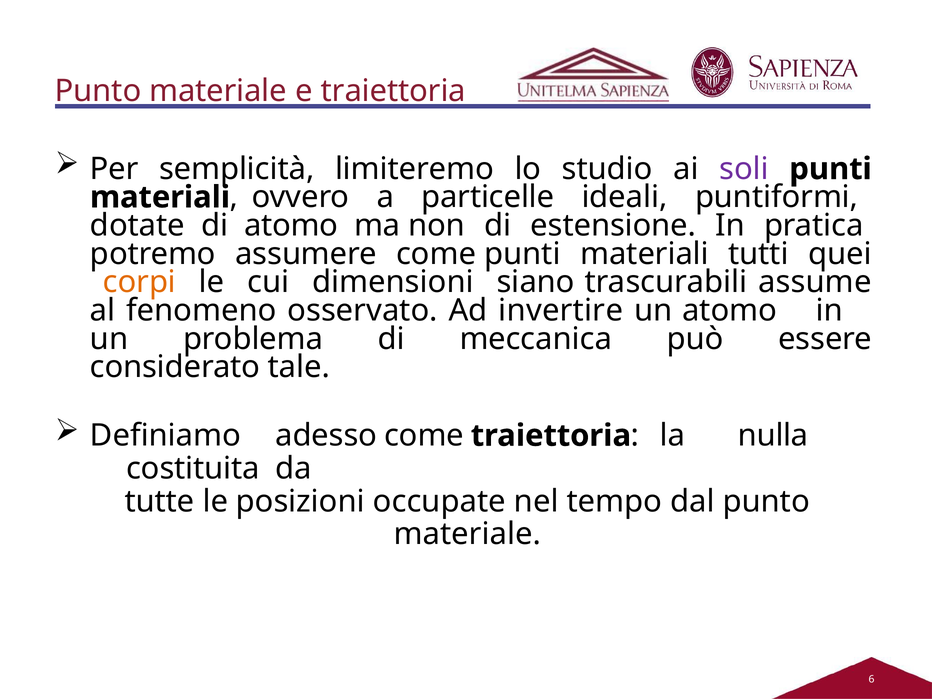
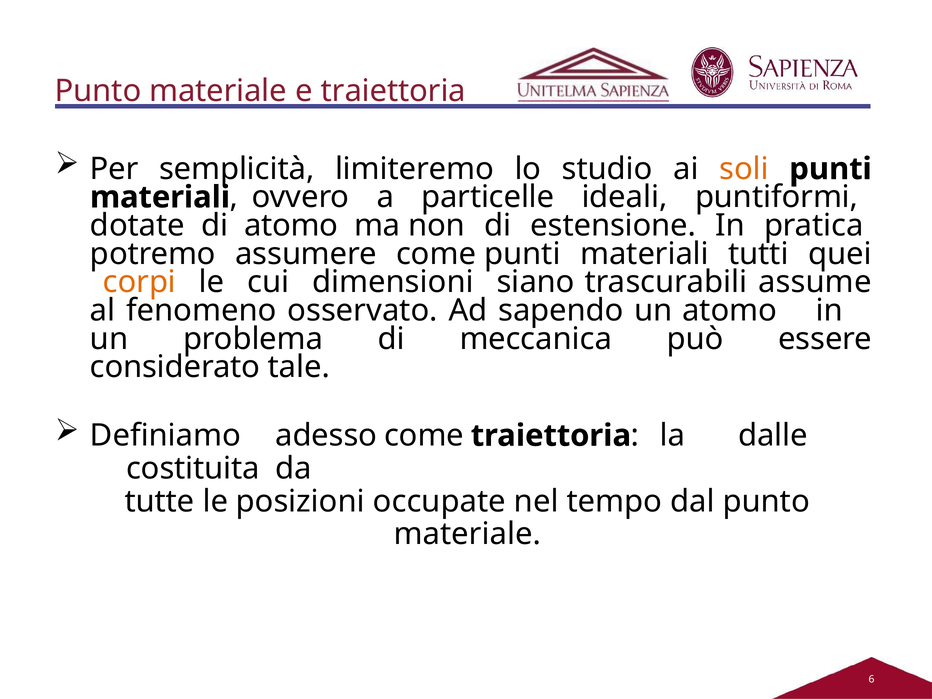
soli colour: purple -> orange
invertire: invertire -> sapendo
nulla: nulla -> dalle
